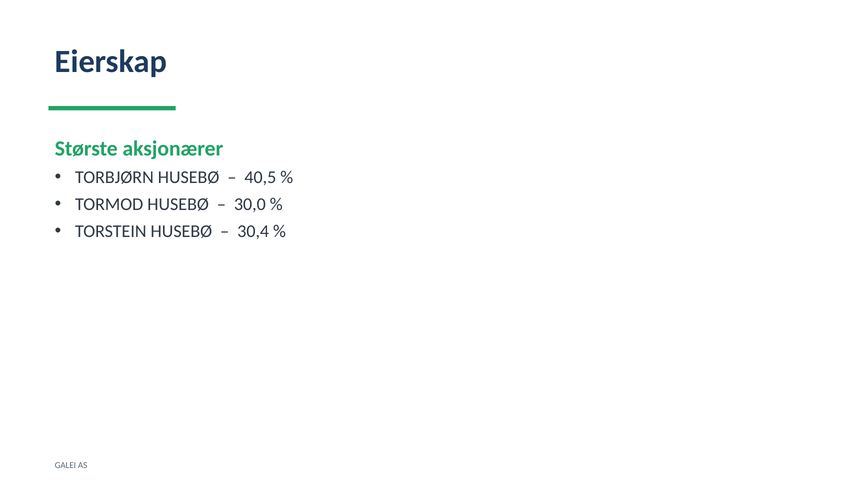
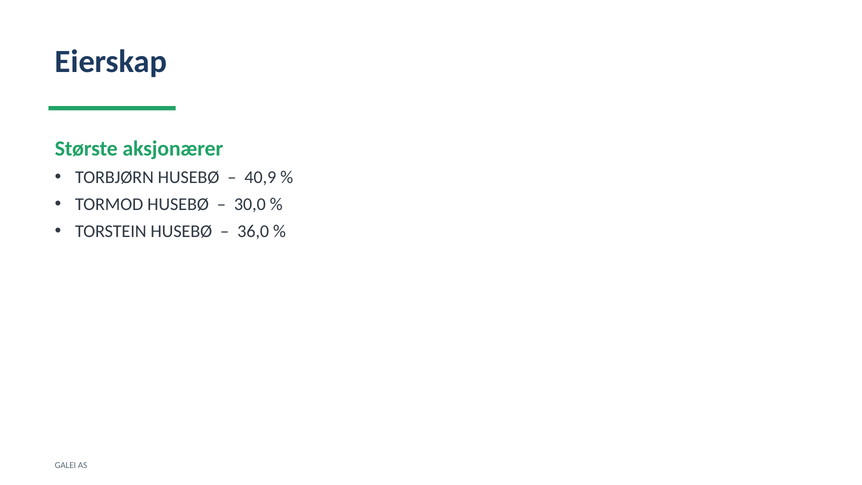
40,5: 40,5 -> 40,9
30,4: 30,4 -> 36,0
